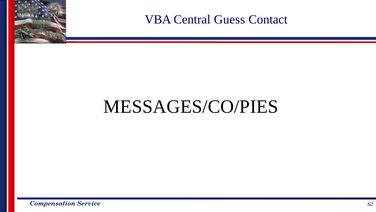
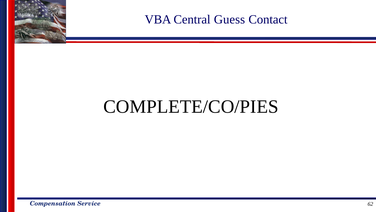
MESSAGES/CO/PIES: MESSAGES/CO/PIES -> COMPLETE/CO/PIES
